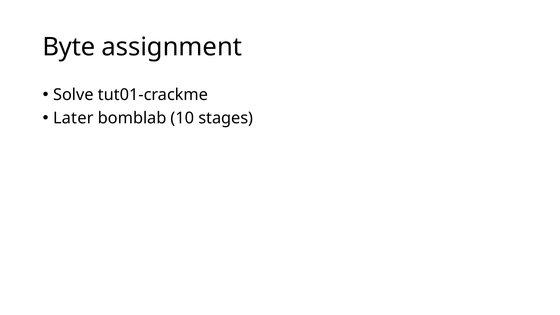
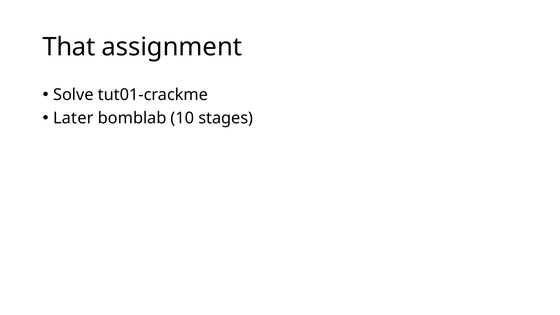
Byte: Byte -> That
